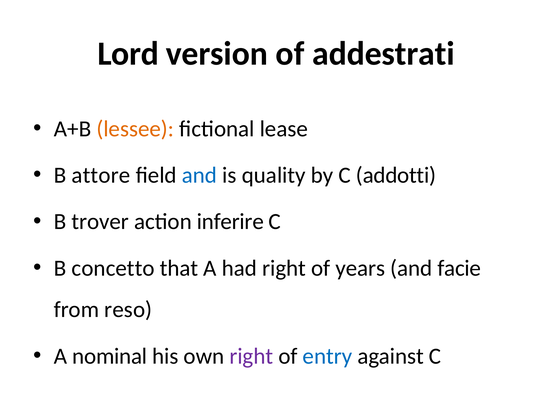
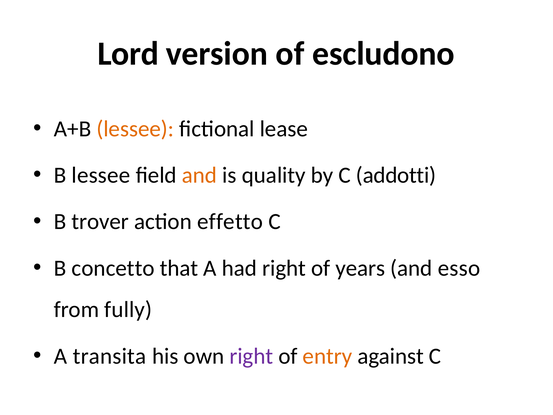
addestrati: addestrati -> escludono
B attore: attore -> lessee
and at (199, 175) colour: blue -> orange
inferire: inferire -> effetto
facie: facie -> esso
reso: reso -> fully
nominal: nominal -> transita
entry colour: blue -> orange
